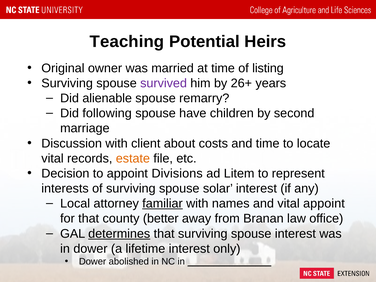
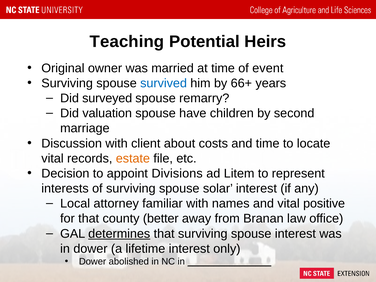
listing: listing -> event
survived colour: purple -> blue
26+: 26+ -> 66+
alienable: alienable -> surveyed
following: following -> valuation
familiar underline: present -> none
vital appoint: appoint -> positive
